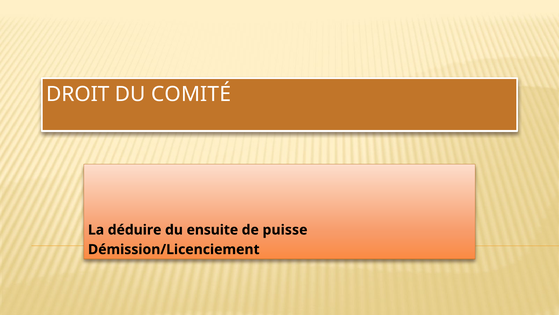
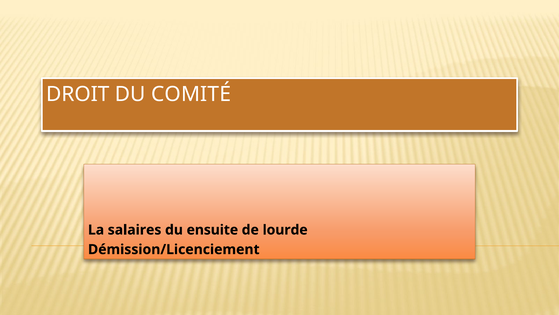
déduire: déduire -> salaires
puisse: puisse -> lourde
